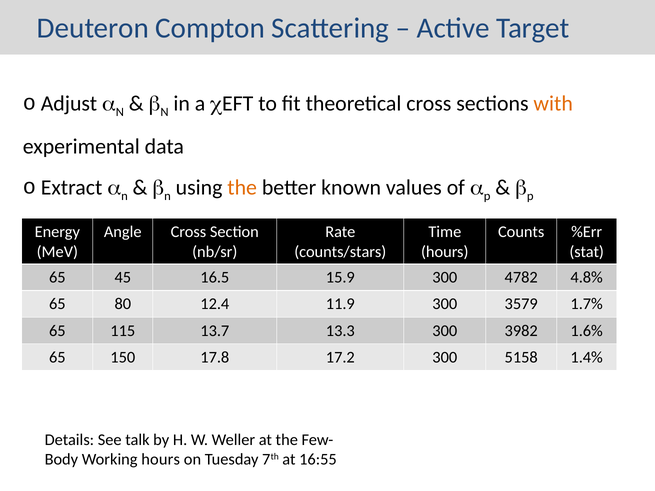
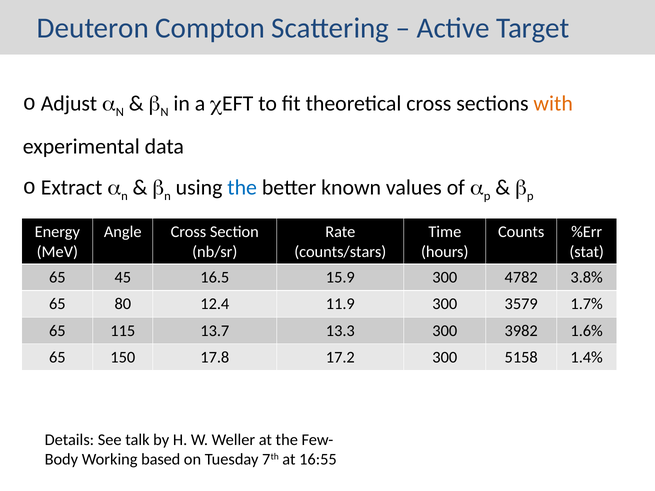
the at (242, 188) colour: orange -> blue
4.8%: 4.8% -> 3.8%
Working hours: hours -> based
